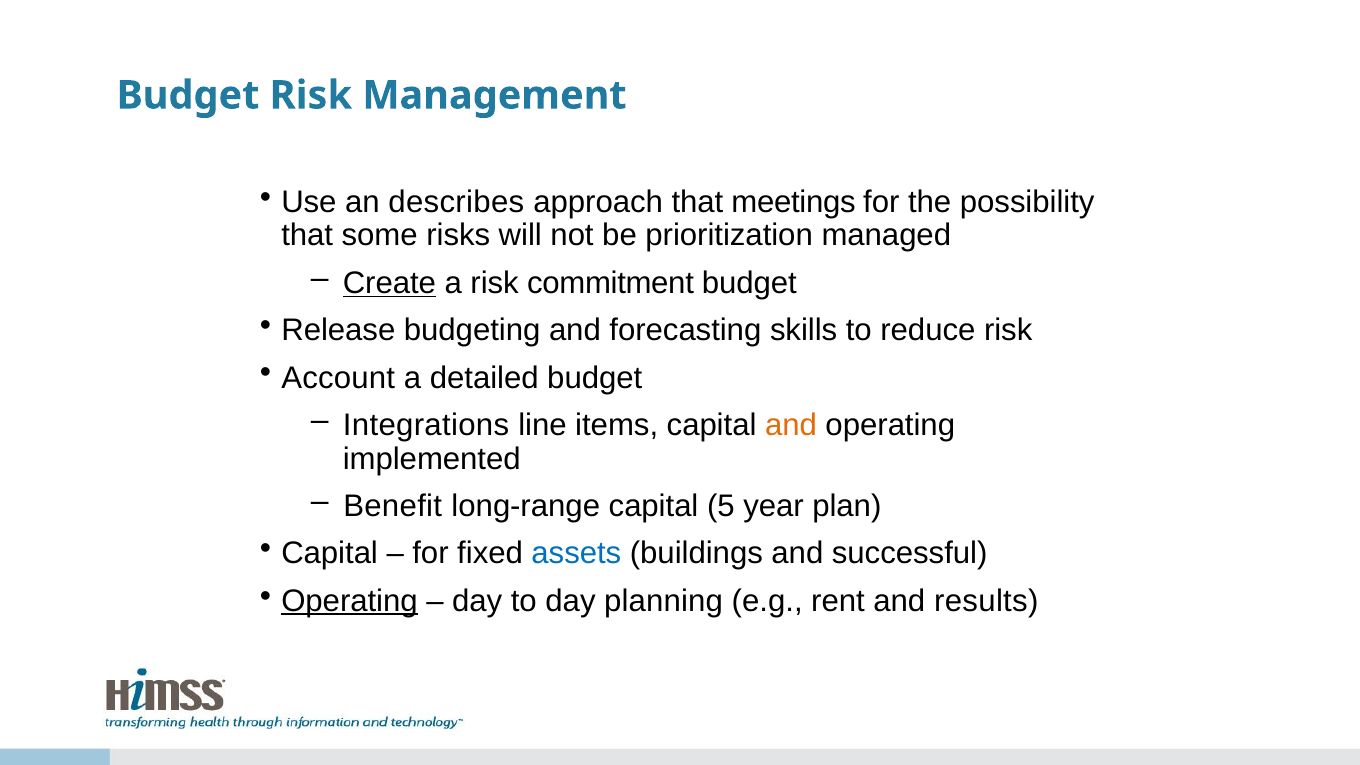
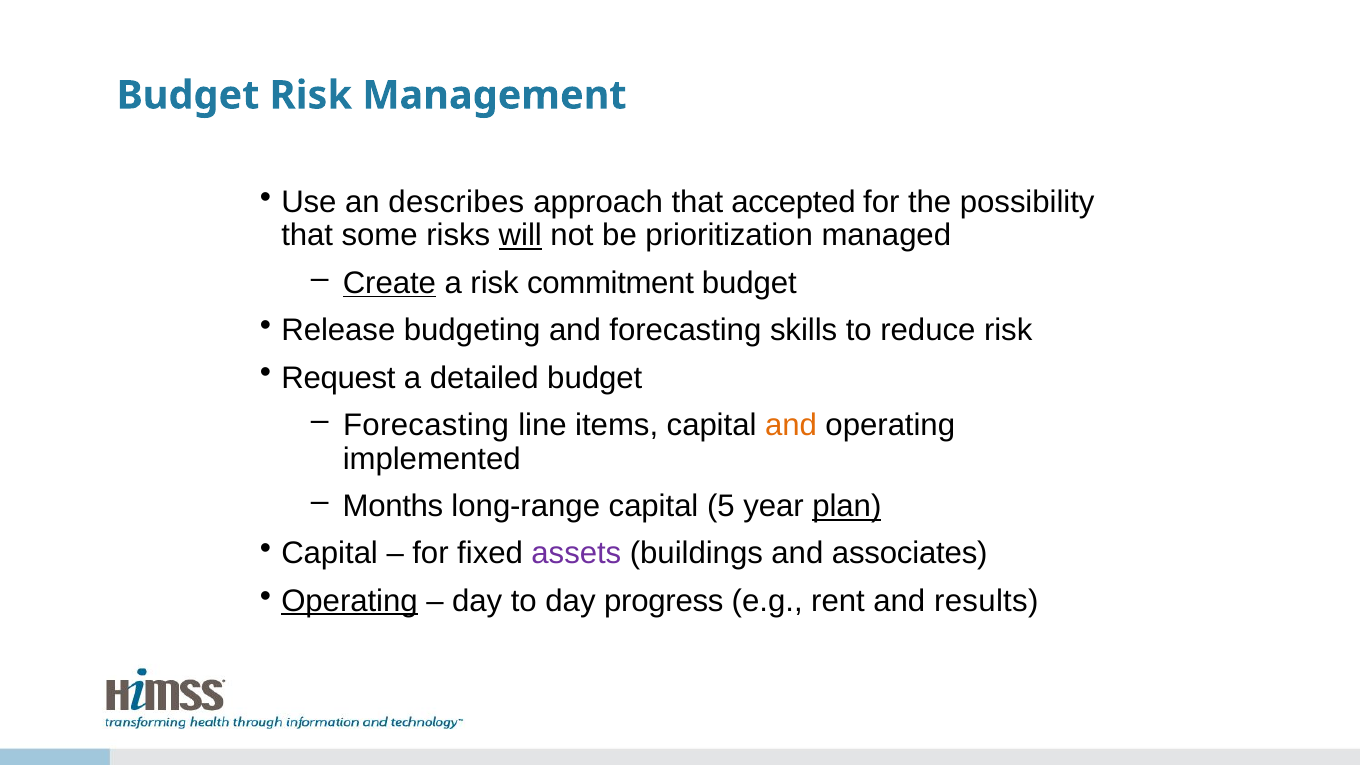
meetings: meetings -> accepted
will underline: none -> present
Account: Account -> Request
Integrations at (426, 425): Integrations -> Forecasting
Benefit: Benefit -> Months
plan underline: none -> present
assets colour: blue -> purple
successful: successful -> associates
planning: planning -> progress
